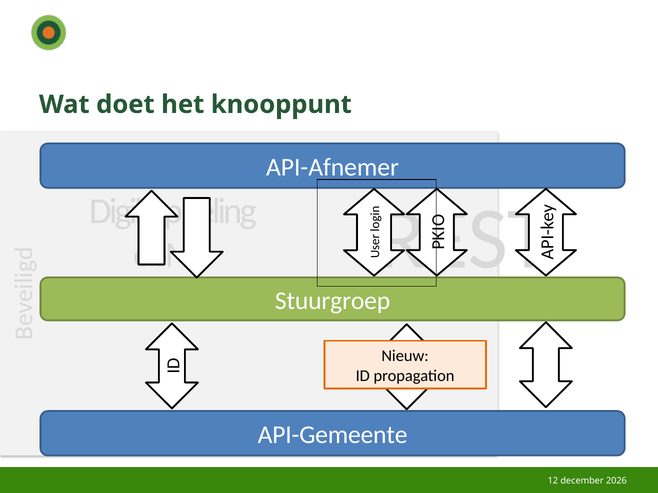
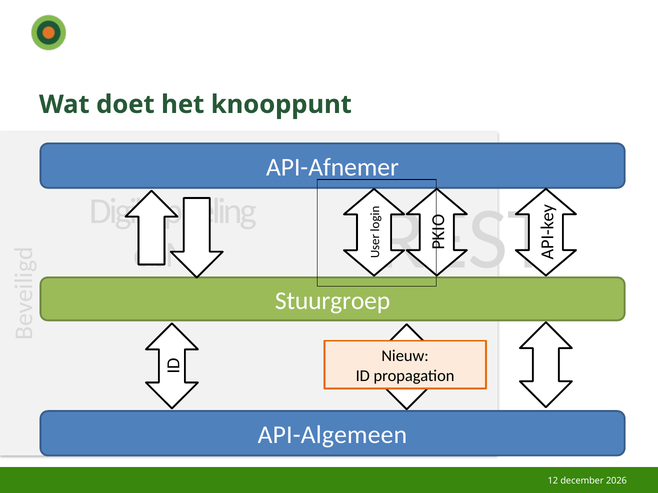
API-Gemeente: API-Gemeente -> API-Algemeen
